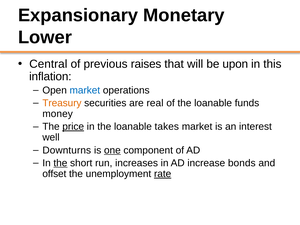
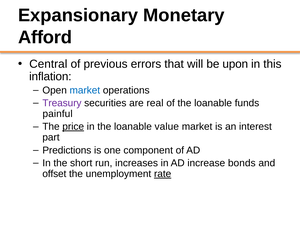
Lower: Lower -> Afford
raises: raises -> errors
Treasury colour: orange -> purple
money: money -> painful
takes: takes -> value
well: well -> part
Downturns: Downturns -> Predictions
one underline: present -> none
the at (60, 163) underline: present -> none
